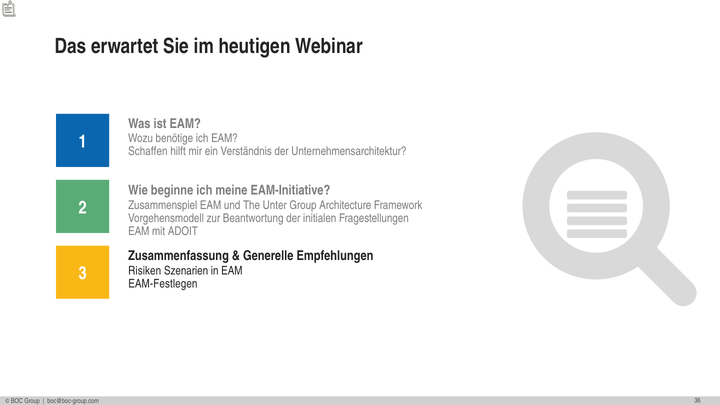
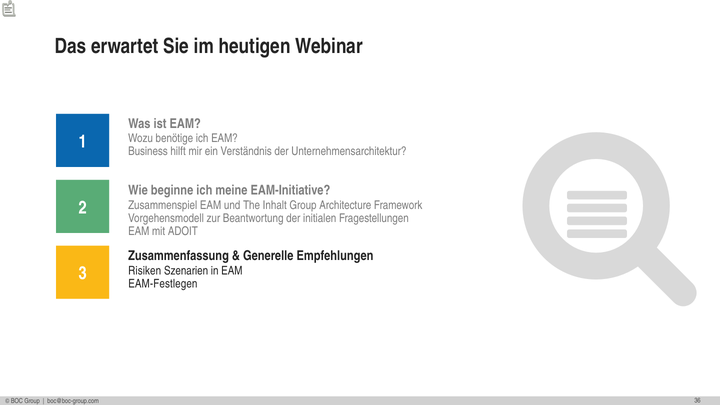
Schaffen: Schaffen -> Business
Unter: Unter -> Inhalt
